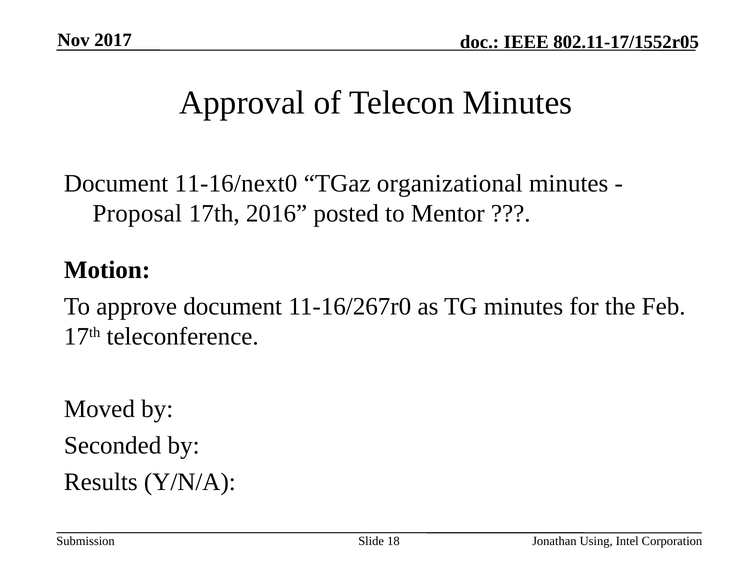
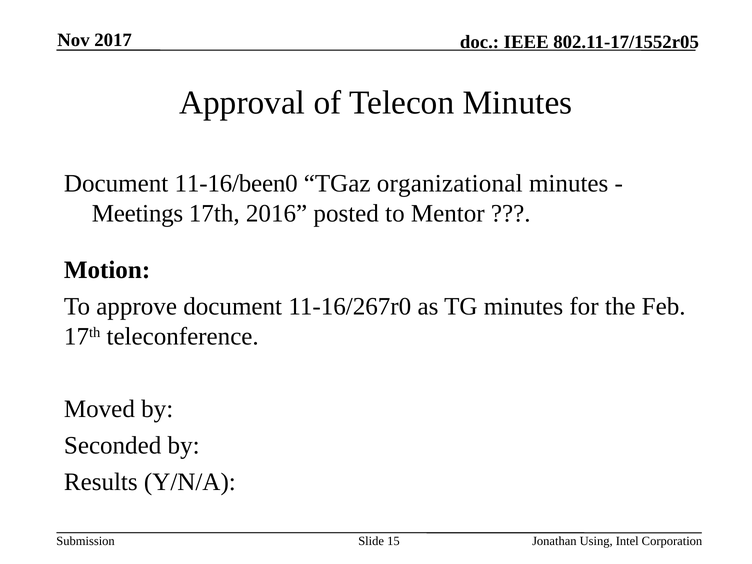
11-16/next0: 11-16/next0 -> 11-16/been0
Proposal: Proposal -> Meetings
18: 18 -> 15
